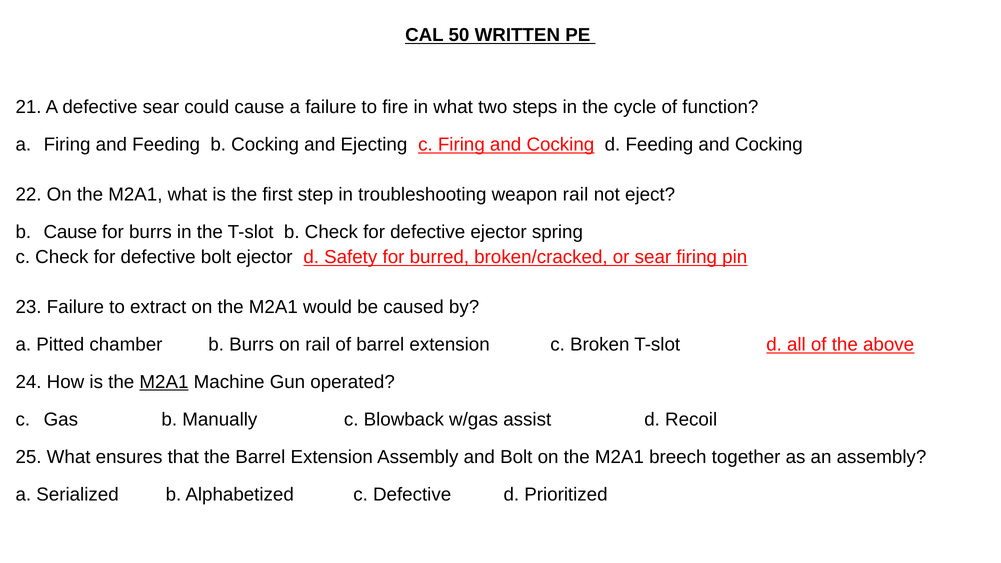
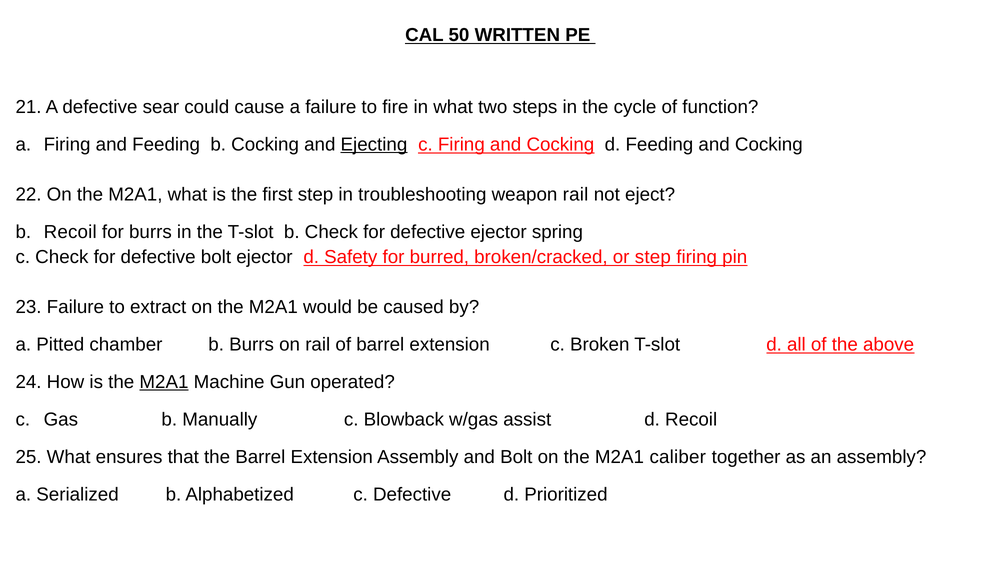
Ejecting underline: none -> present
b Cause: Cause -> Recoil
or sear: sear -> step
breech: breech -> caliber
